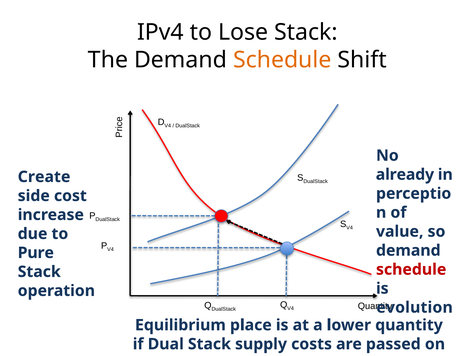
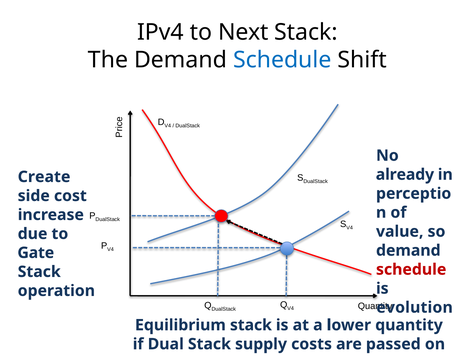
Lose: Lose -> Next
Schedule at (282, 60) colour: orange -> blue
Pure: Pure -> Gate
Equilibrium place: place -> stack
